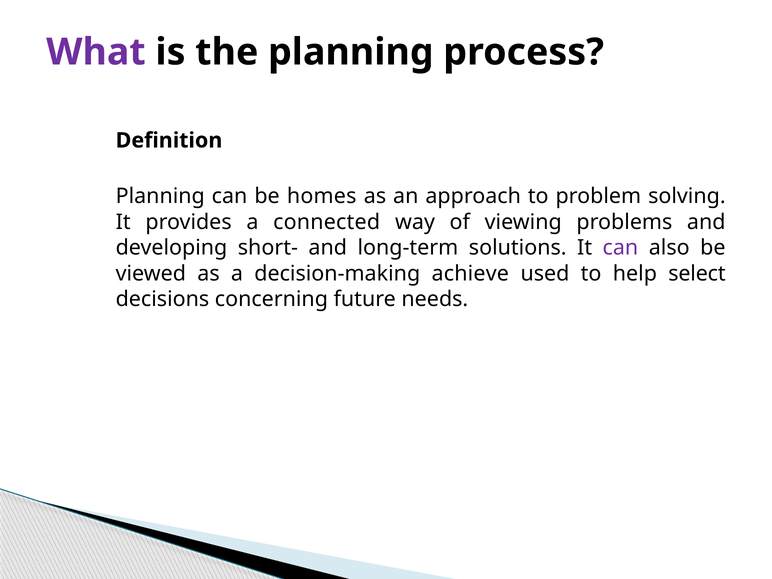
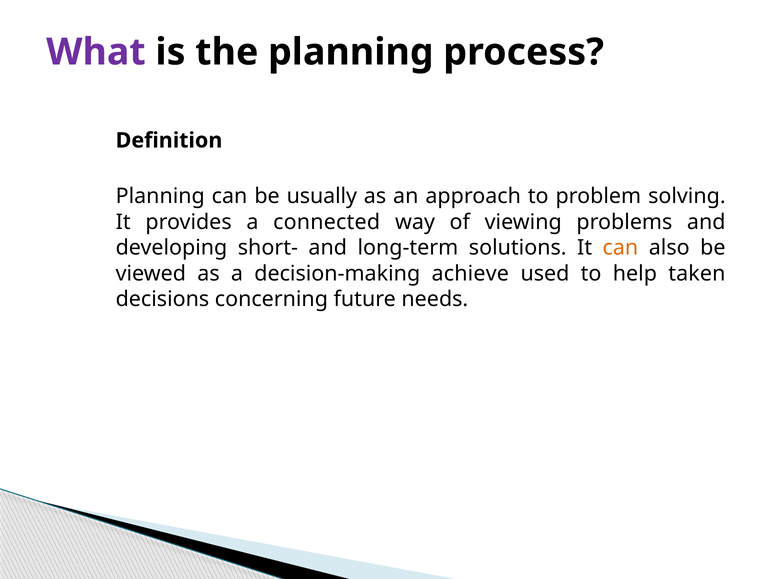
homes: homes -> usually
can at (620, 248) colour: purple -> orange
select: select -> taken
